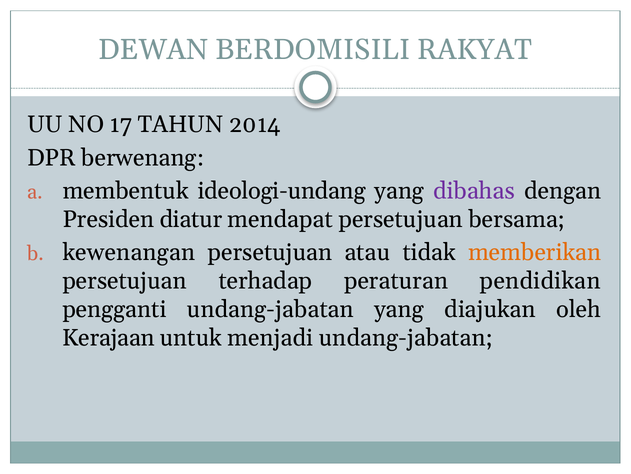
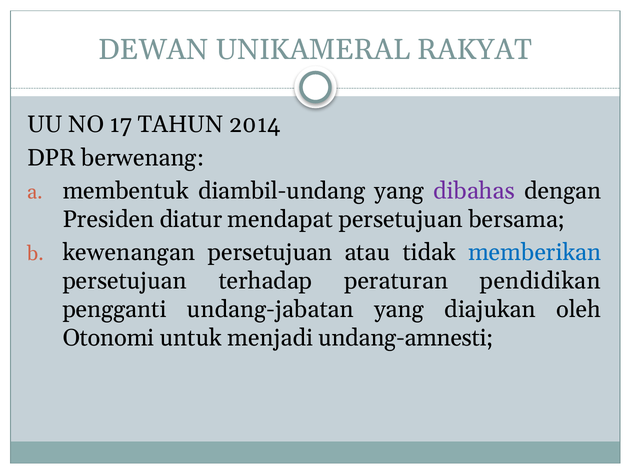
BERDOMISILI: BERDOMISILI -> UNIKAMERAL
ideologi-undang: ideologi-undang -> diambil-undang
memberikan colour: orange -> blue
Kerajaan: Kerajaan -> Otonomi
menjadi undang-jabatan: undang-jabatan -> undang-amnesti
